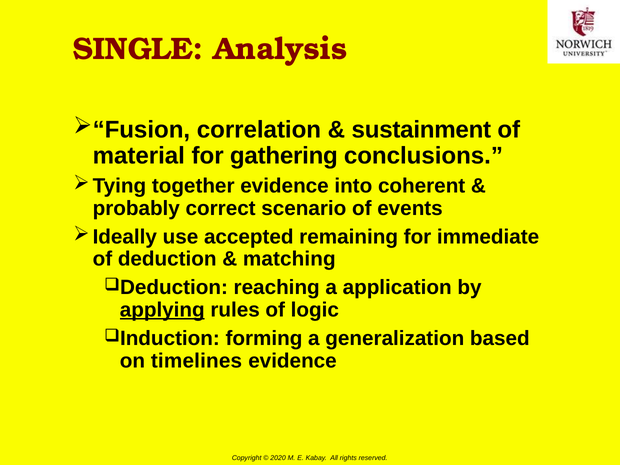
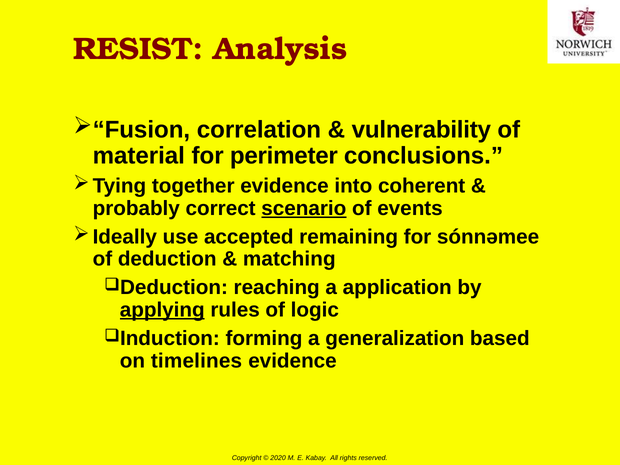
SINGLE: SINGLE -> RESIST
sustainment: sustainment -> vulnerability
gathering: gathering -> perimeter
scenario underline: none -> present
immediate: immediate -> sónnəmee
